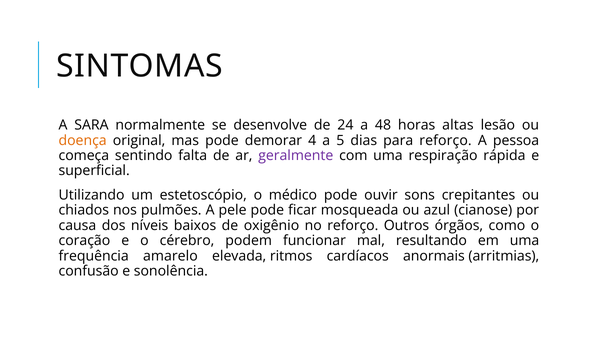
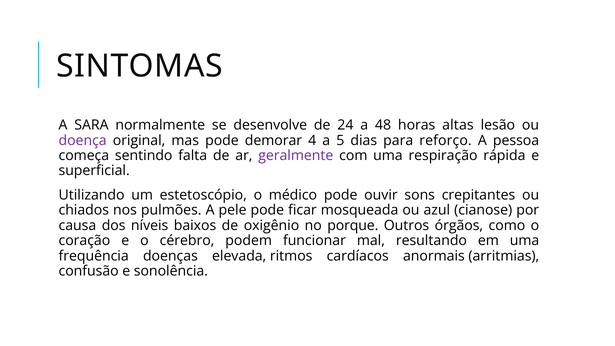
doença colour: orange -> purple
no reforço: reforço -> porque
amarelo: amarelo -> doenças
